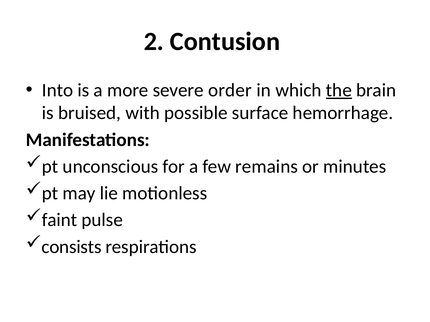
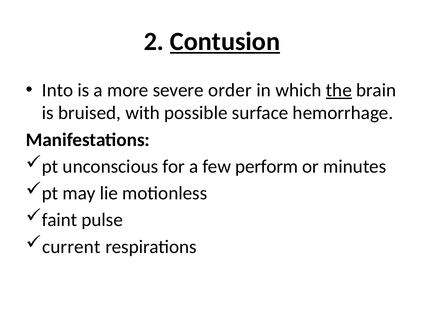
Contusion underline: none -> present
remains: remains -> perform
consists: consists -> current
